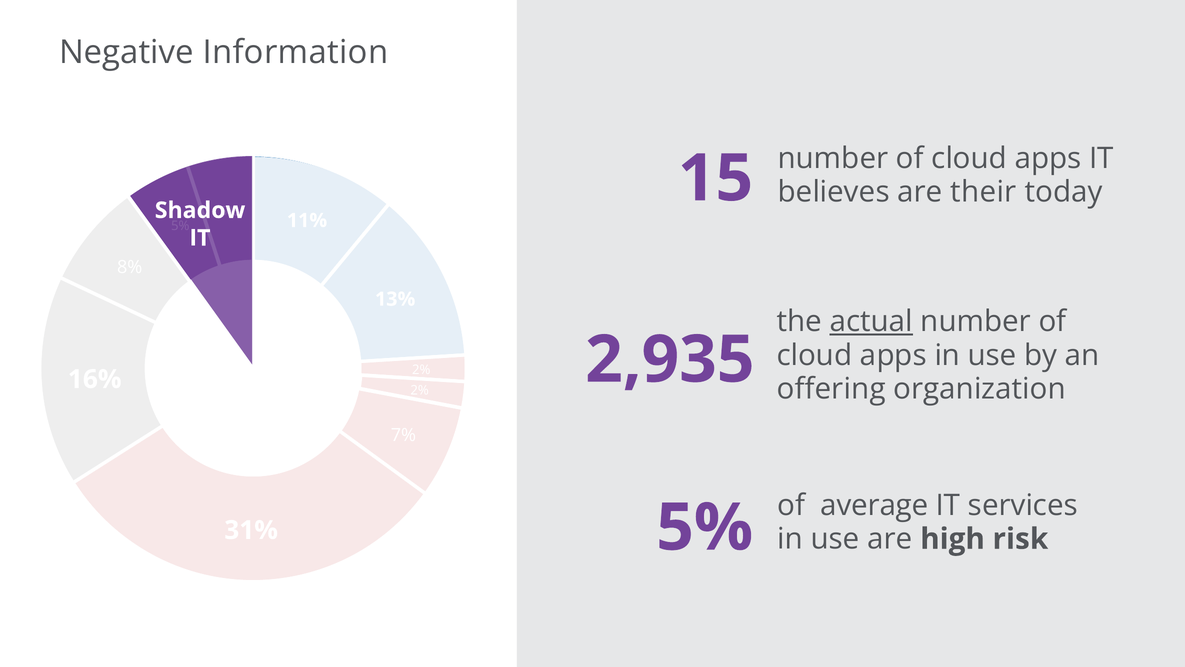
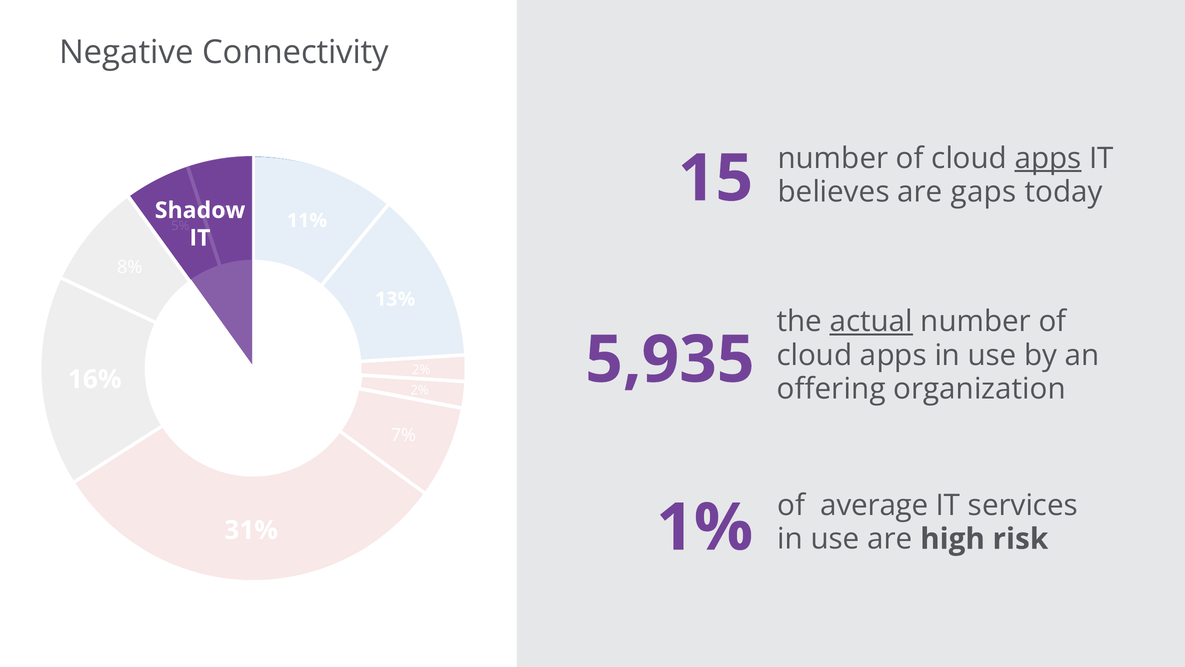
Information: Information -> Connectivity
apps at (1048, 158) underline: none -> present
their: their -> gaps
2,935: 2,935 -> 5,935
5% at (705, 528): 5% -> 1%
